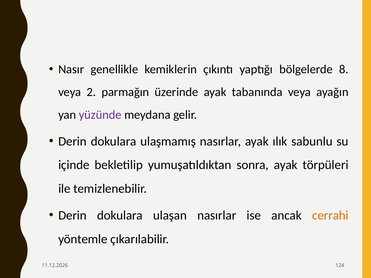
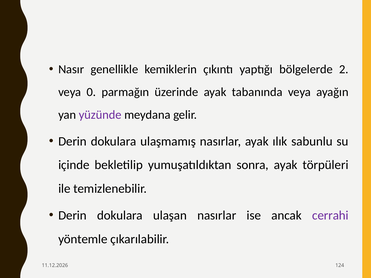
8: 8 -> 2
2: 2 -> 0
cerrahi colour: orange -> purple
